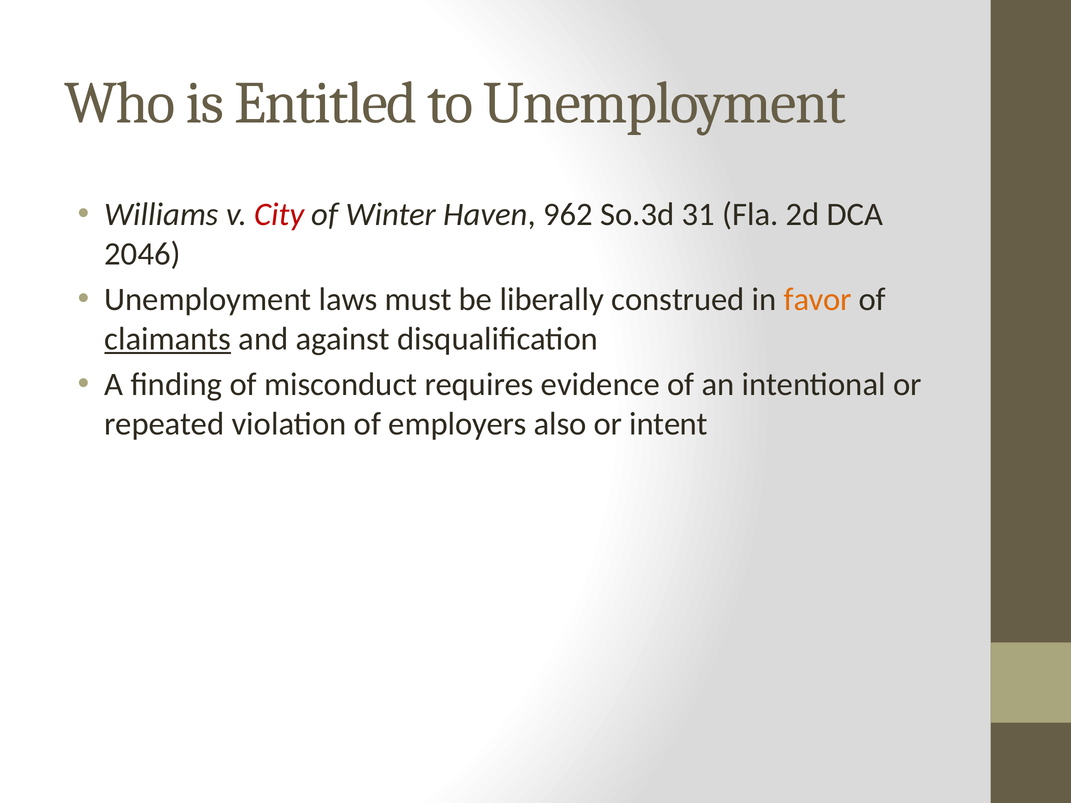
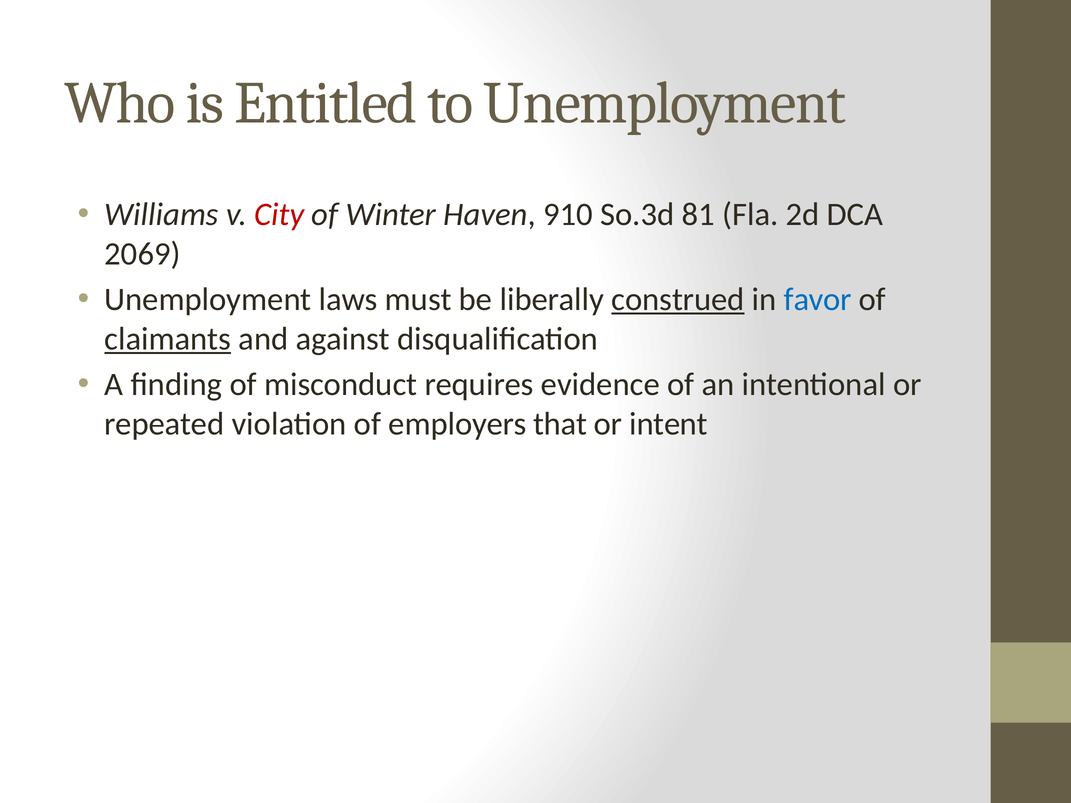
962: 962 -> 910
31: 31 -> 81
2046: 2046 -> 2069
construed underline: none -> present
favor colour: orange -> blue
also: also -> that
